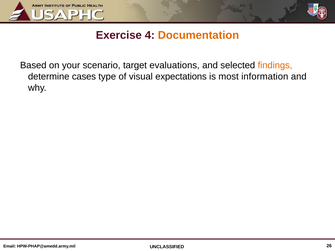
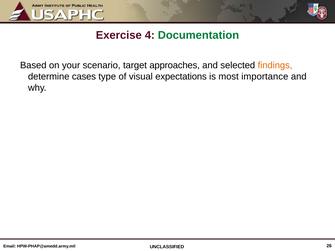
Documentation colour: orange -> green
evaluations: evaluations -> approaches
information: information -> importance
